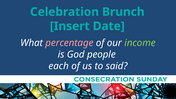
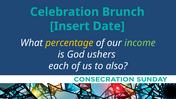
percentage colour: pink -> yellow
people: people -> ushers
said: said -> also
